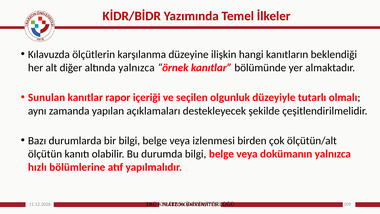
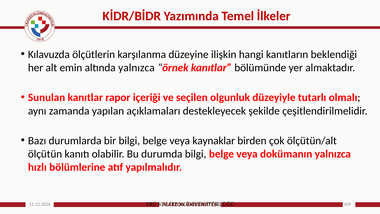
diğer: diğer -> emin
izlenmesi: izlenmesi -> kaynaklar
